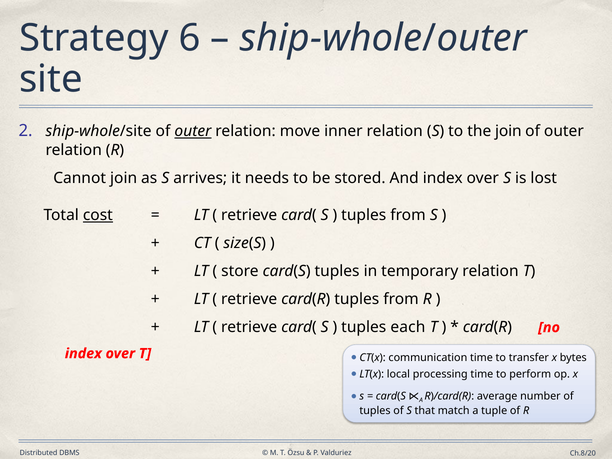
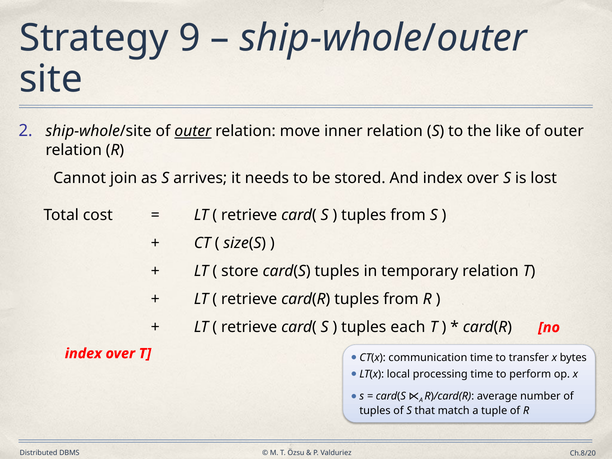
6: 6 -> 9
the join: join -> like
cost underline: present -> none
